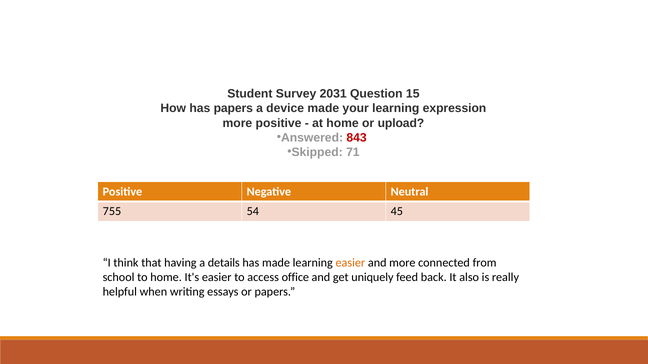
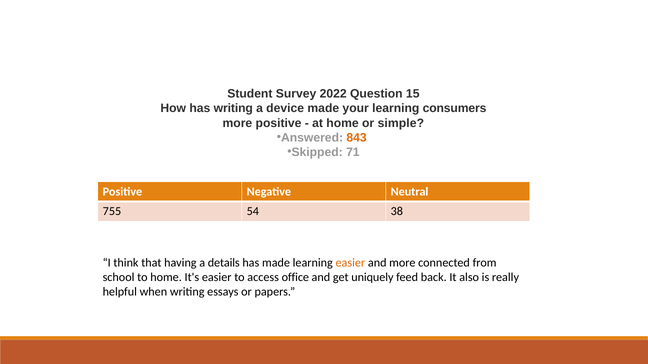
2031: 2031 -> 2022
has papers: papers -> writing
expression: expression -> consumers
upload: upload -> simple
843 colour: red -> orange
45: 45 -> 38
